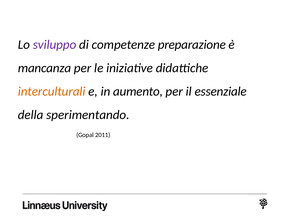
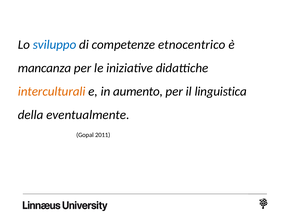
sviluppo colour: purple -> blue
preparazione: preparazione -> etnocentrico
essenziale: essenziale -> linguistica
sperimentando: sperimentando -> eventualmente
